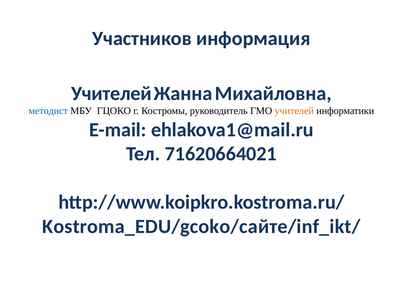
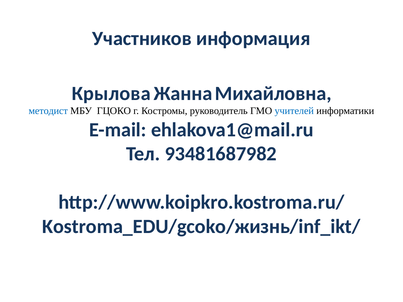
Учителей at (111, 94): Учителей -> Крылова
учителей at (294, 111) colour: orange -> blue
71620664021: 71620664021 -> 93481687982
Kostroma_EDU/gcoko/сайте/inf_ikt/: Kostroma_EDU/gcoko/сайте/inf_ikt/ -> Kostroma_EDU/gcoko/жизнь/inf_ikt/
